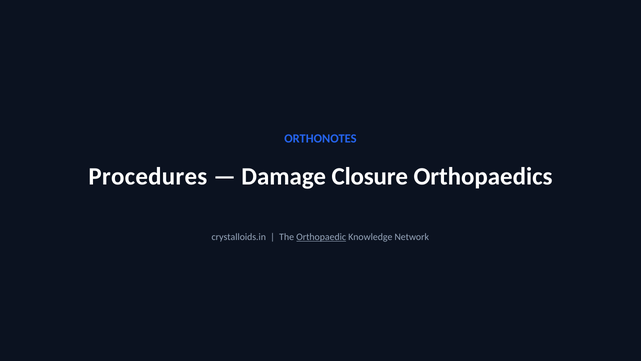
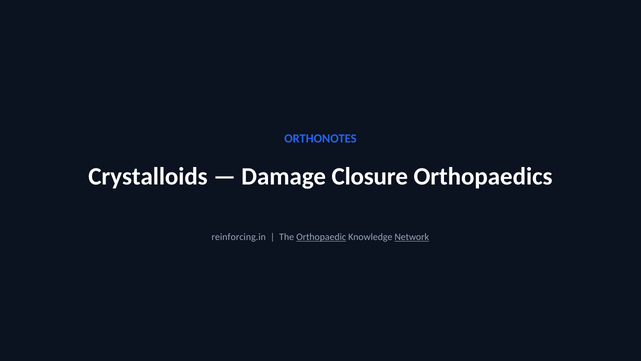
Procedures: Procedures -> Crystalloids
crystalloids.in: crystalloids.in -> reinforcing.in
Network underline: none -> present
